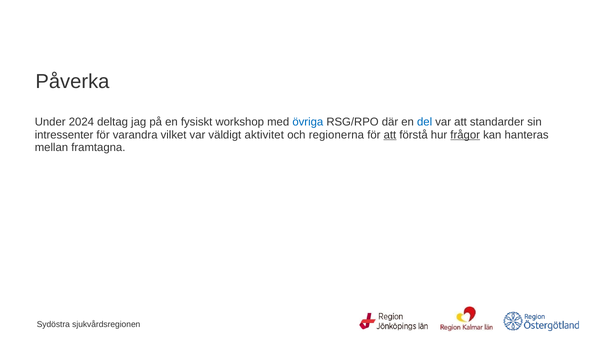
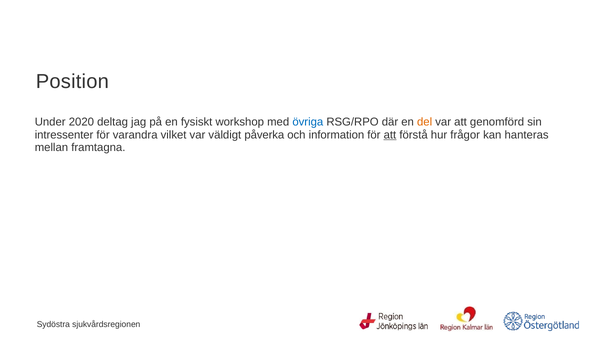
Påverka: Påverka -> Position
2024: 2024 -> 2020
del colour: blue -> orange
standarder: standarder -> genomförd
aktivitet: aktivitet -> påverka
regionerna: regionerna -> information
frågor underline: present -> none
